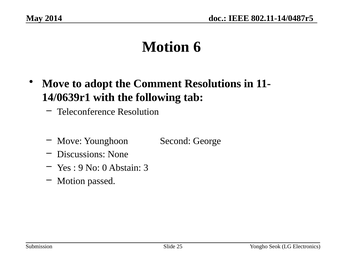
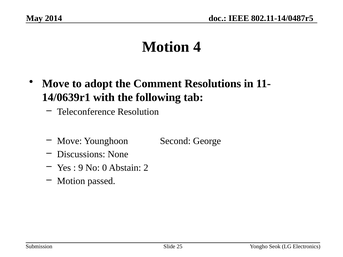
6: 6 -> 4
3: 3 -> 2
